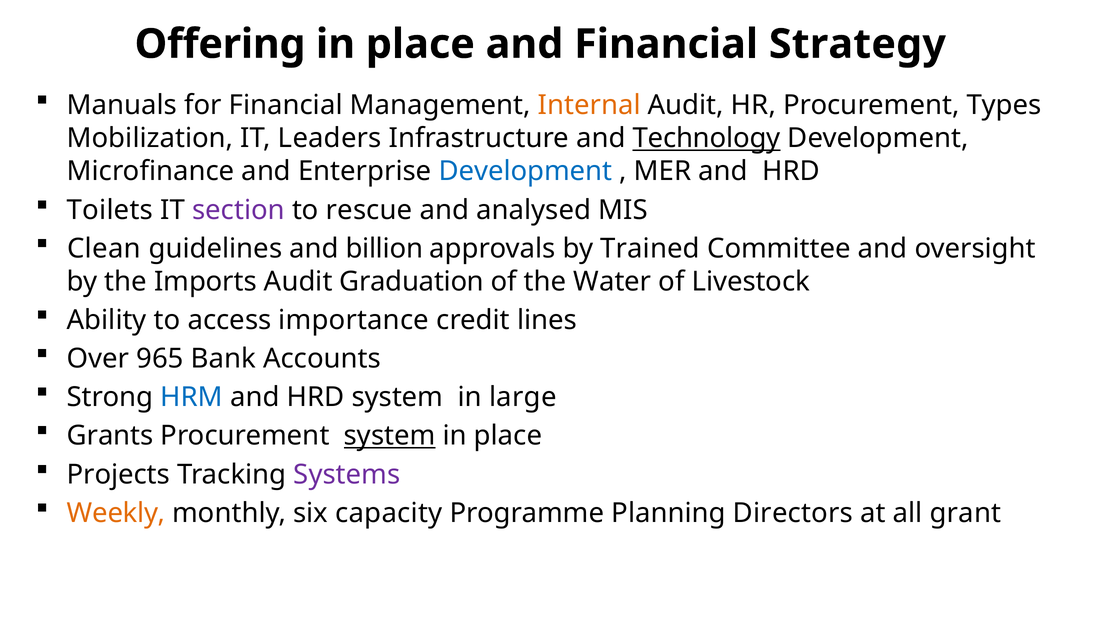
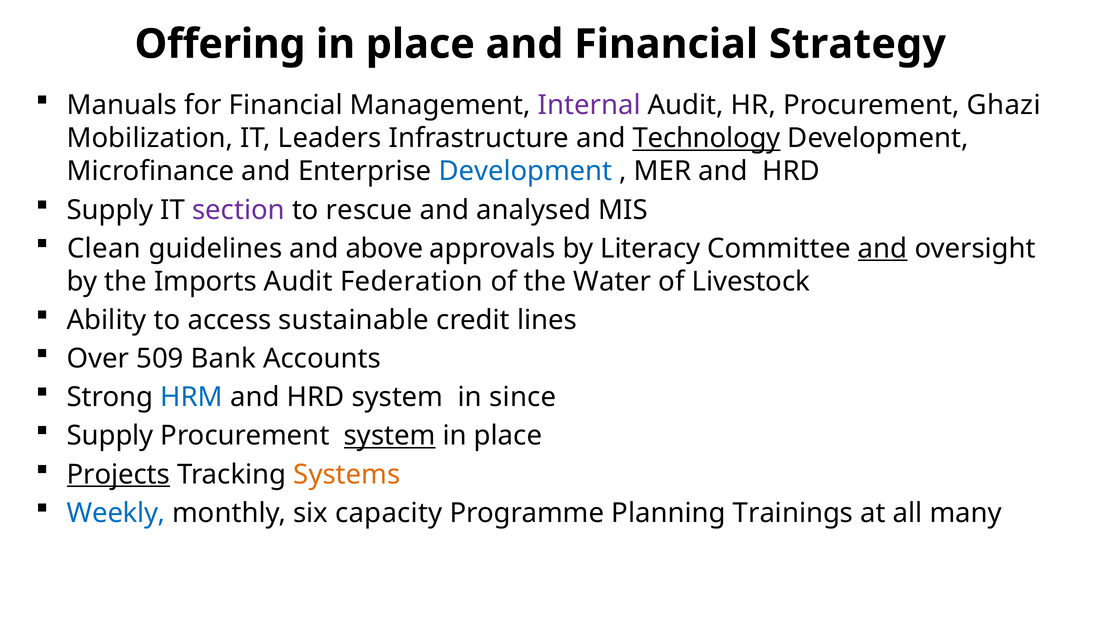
Internal colour: orange -> purple
Types: Types -> Ghazi
Toilets at (110, 210): Toilets -> Supply
billion: billion -> above
Trained: Trained -> Literacy
and at (883, 248) underline: none -> present
Graduation: Graduation -> Federation
importance: importance -> sustainable
965: 965 -> 509
large: large -> since
Grants at (110, 436): Grants -> Supply
Projects underline: none -> present
Systems colour: purple -> orange
Weekly colour: orange -> blue
Directors: Directors -> Trainings
grant: grant -> many
